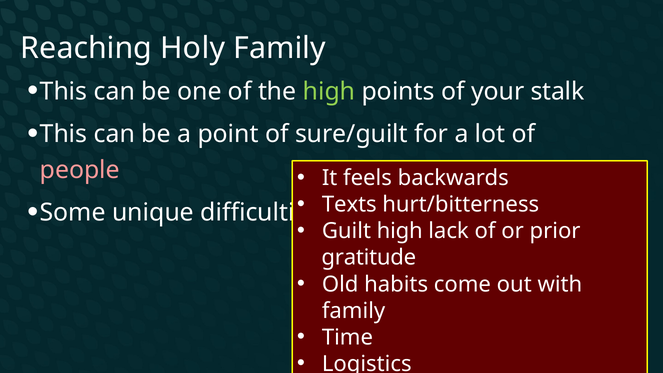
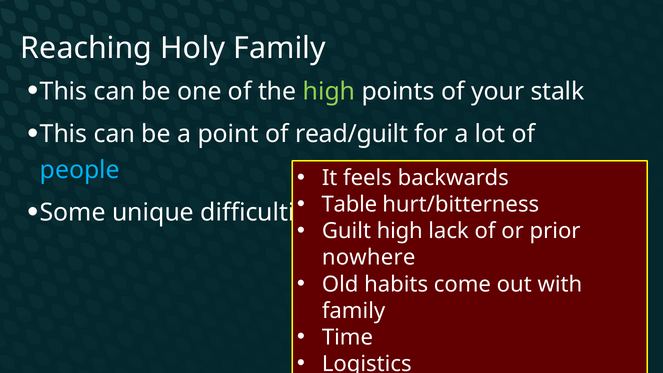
sure/guilt: sure/guilt -> read/guilt
people colour: pink -> light blue
Texts: Texts -> Table
gratitude: gratitude -> nowhere
